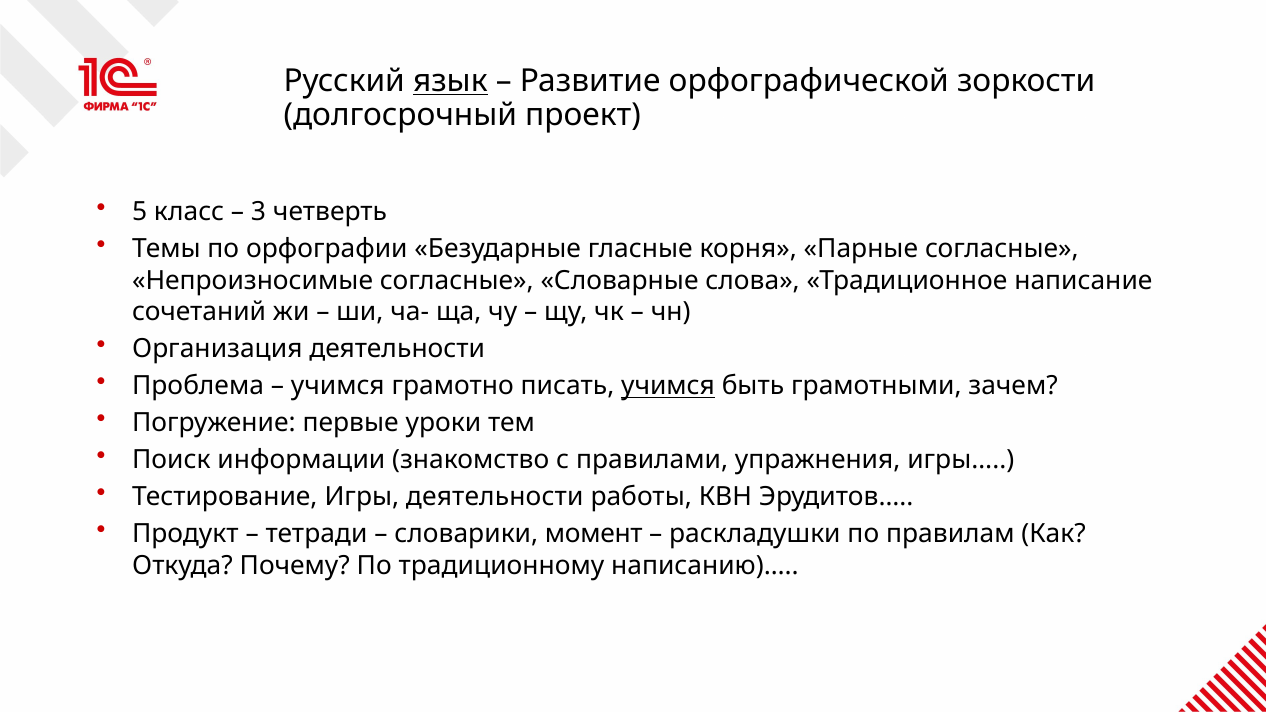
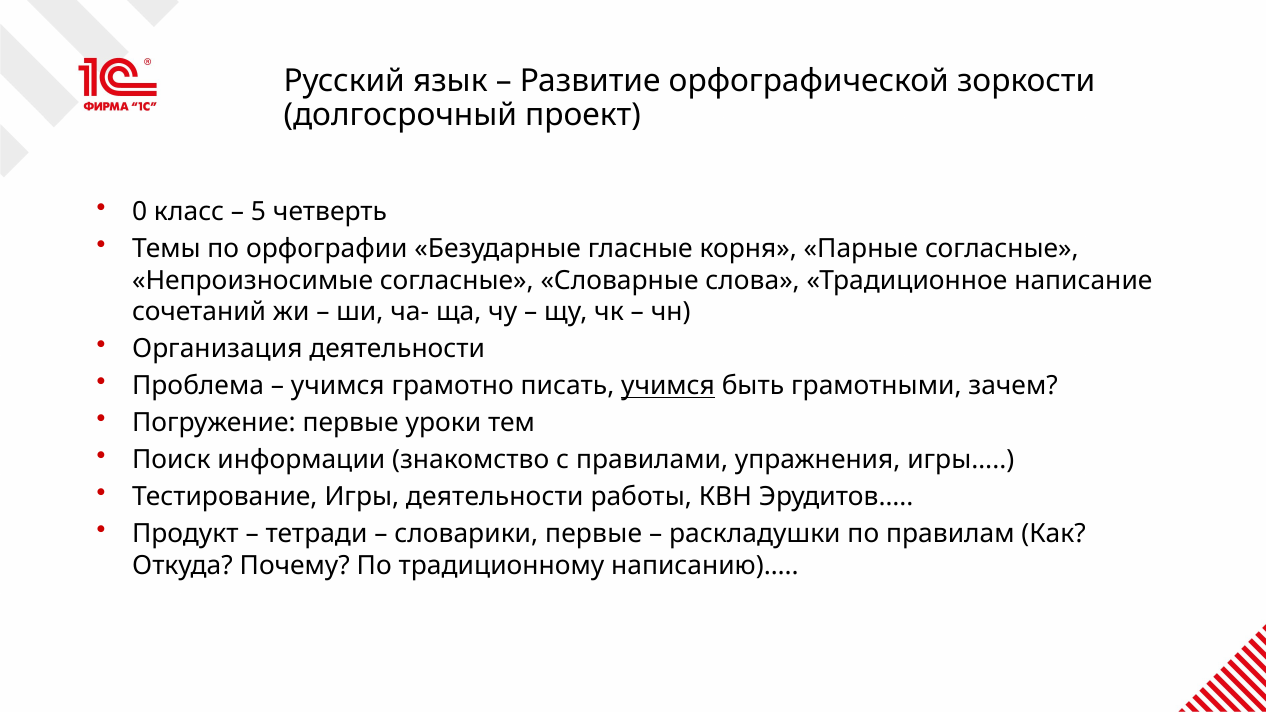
язык underline: present -> none
5: 5 -> 0
3: 3 -> 5
словарики момент: момент -> первые
